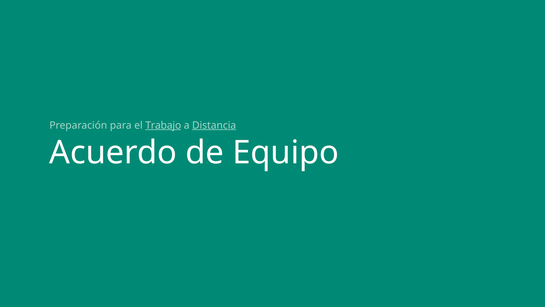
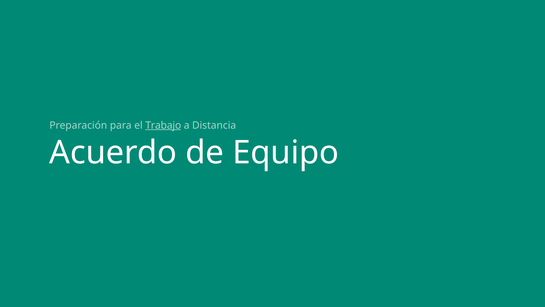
Distancia underline: present -> none
